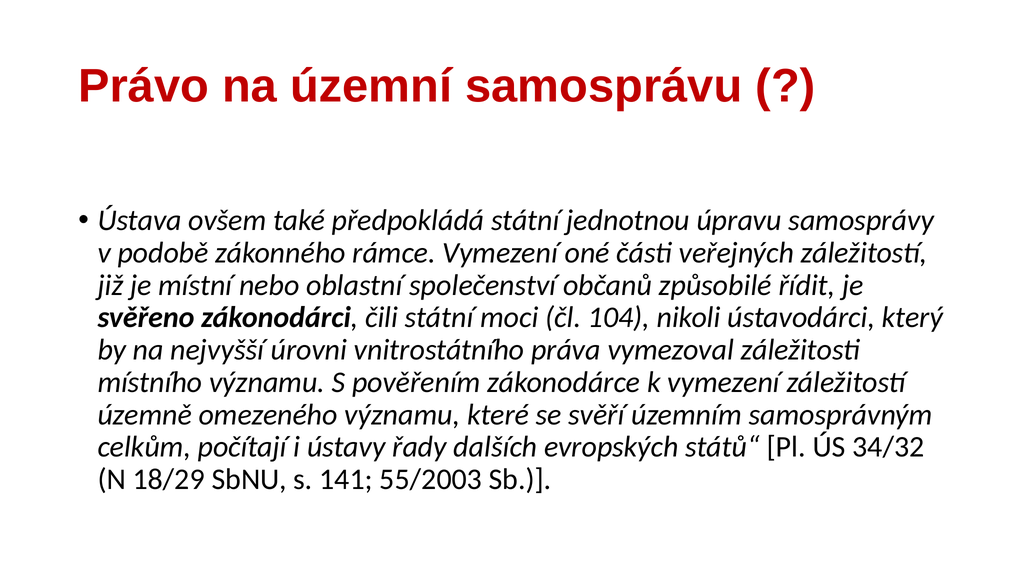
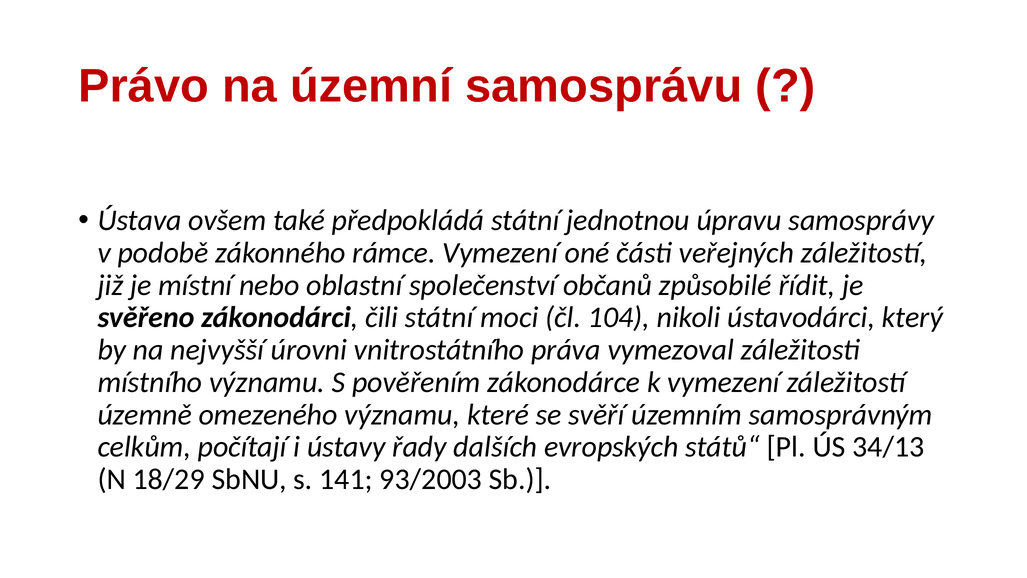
34/32: 34/32 -> 34/13
55/2003: 55/2003 -> 93/2003
